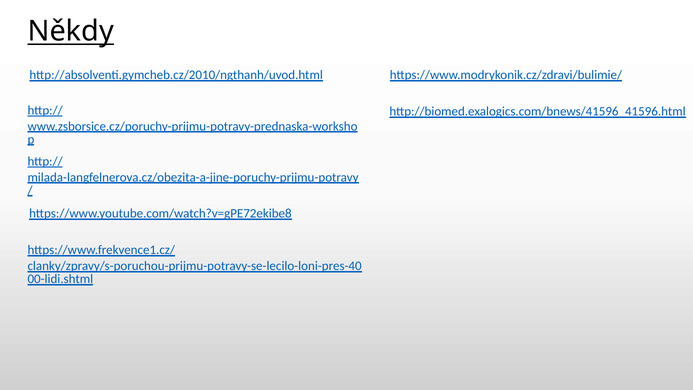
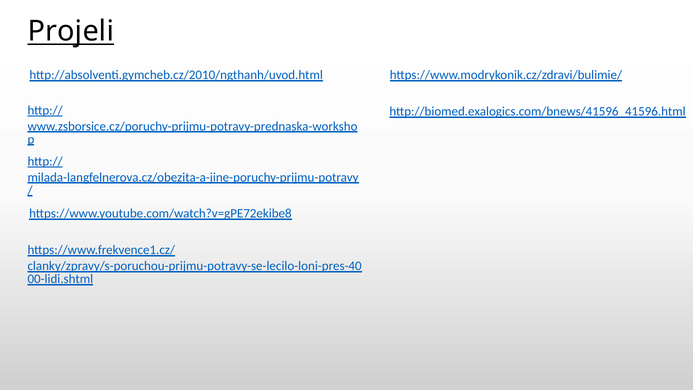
Někdy: Někdy -> Projeli
